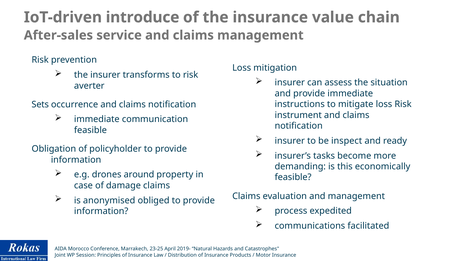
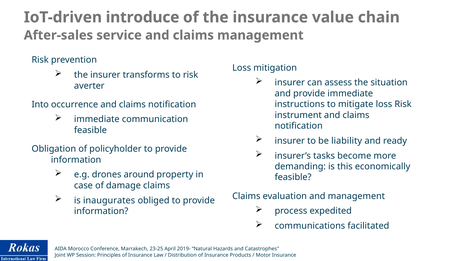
Sets: Sets -> Into
inspect: inspect -> liability
anonymised: anonymised -> inaugurates
